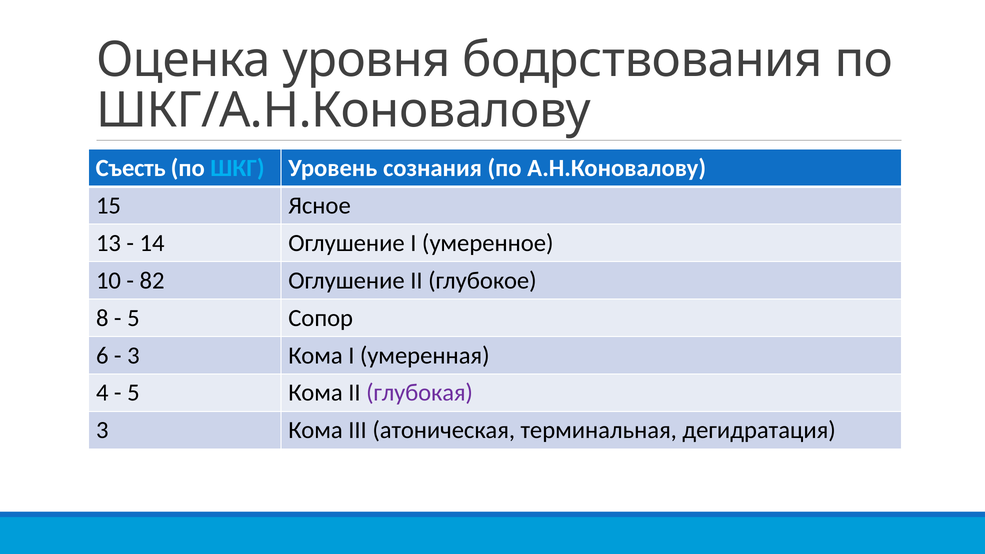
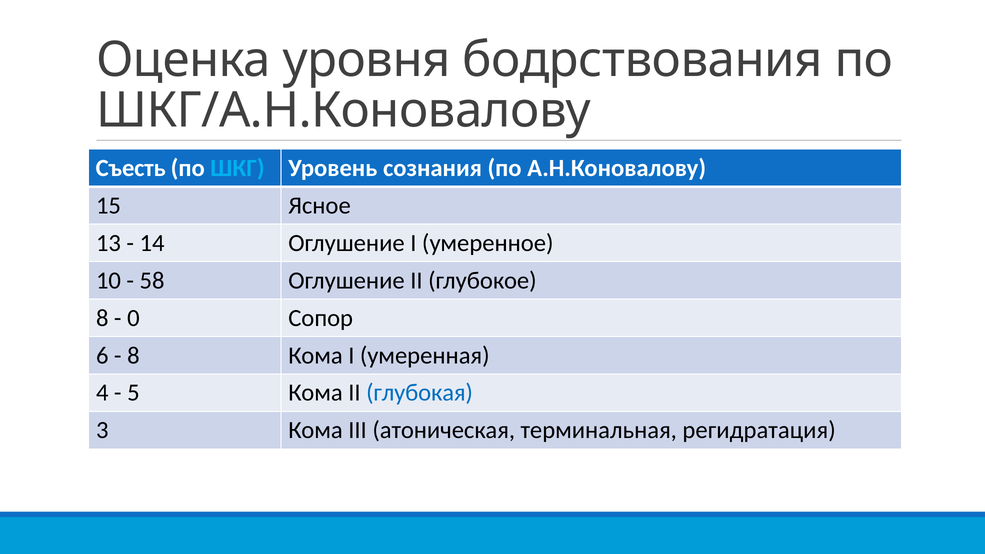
82: 82 -> 58
5 at (133, 318): 5 -> 0
3 at (133, 355): 3 -> 8
глубокая colour: purple -> blue
дегидратация: дегидратация -> регидратация
